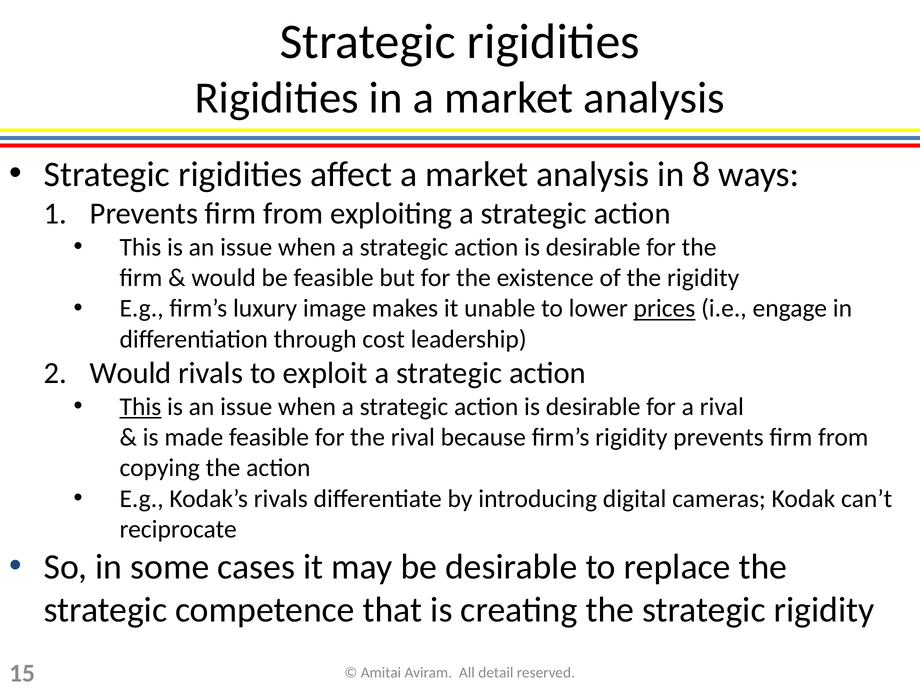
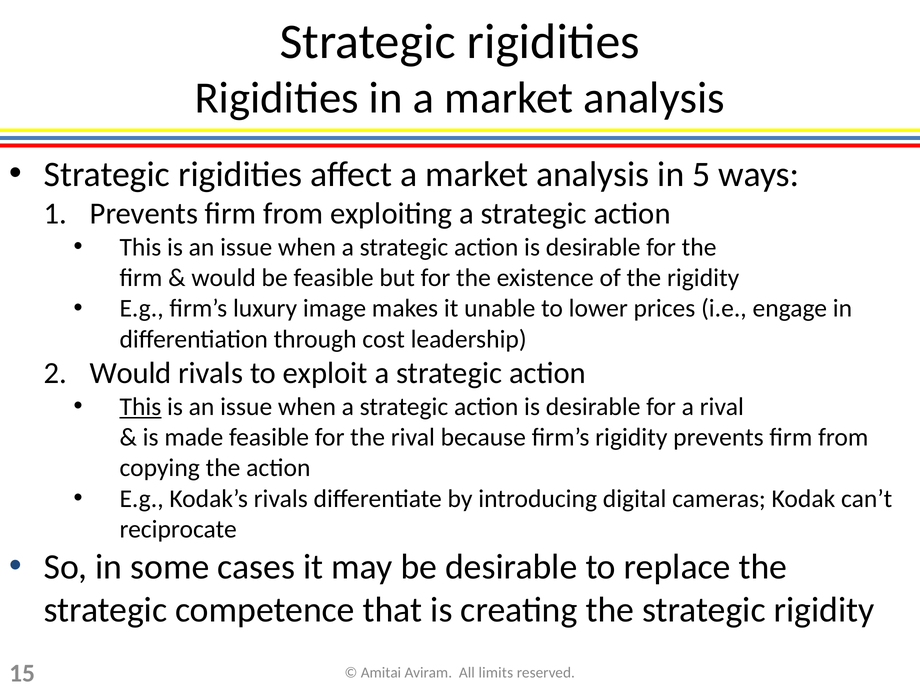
8: 8 -> 5
prices underline: present -> none
detail: detail -> limits
